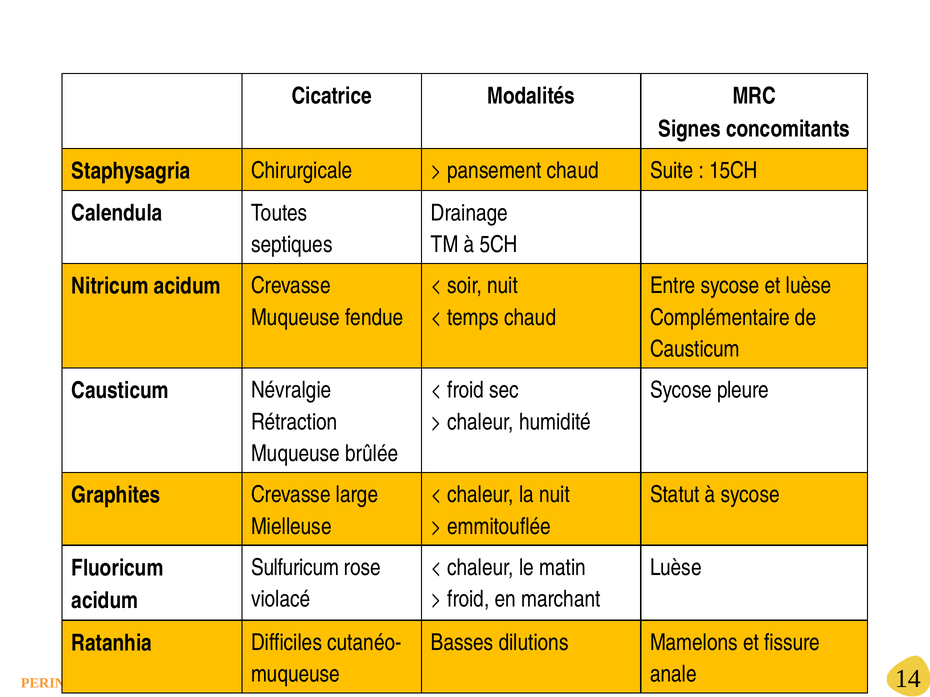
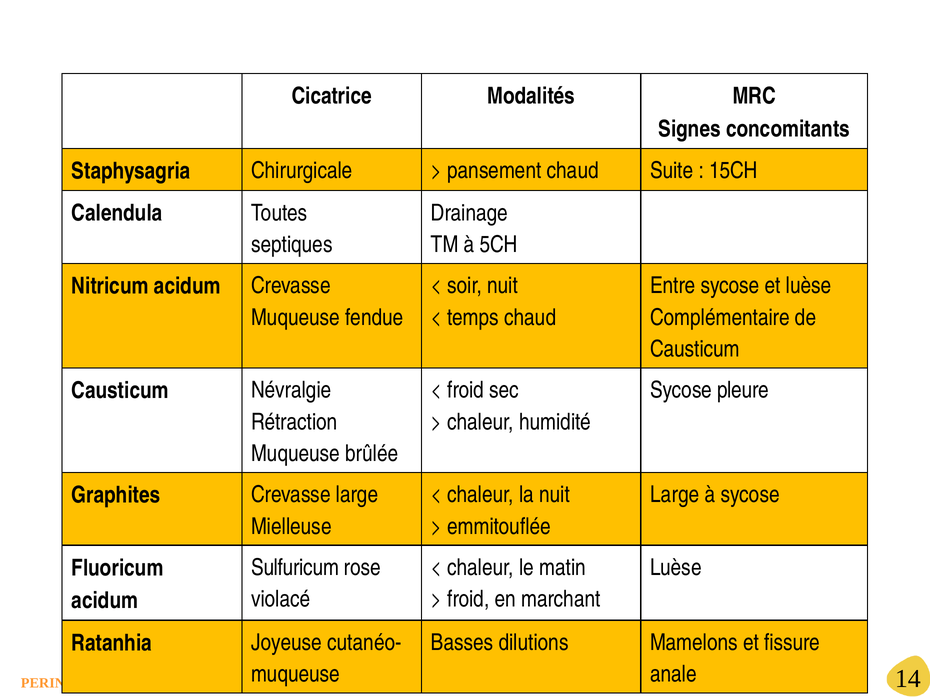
Statut at (675, 495): Statut -> Large
Difficiles: Difficiles -> Joyeuse
